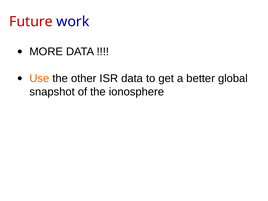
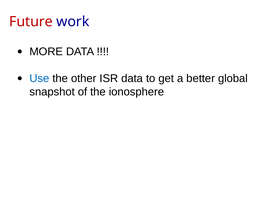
Use colour: orange -> blue
